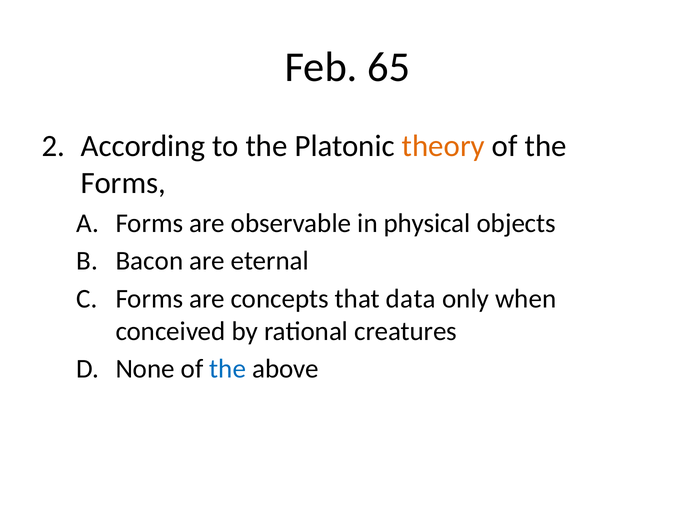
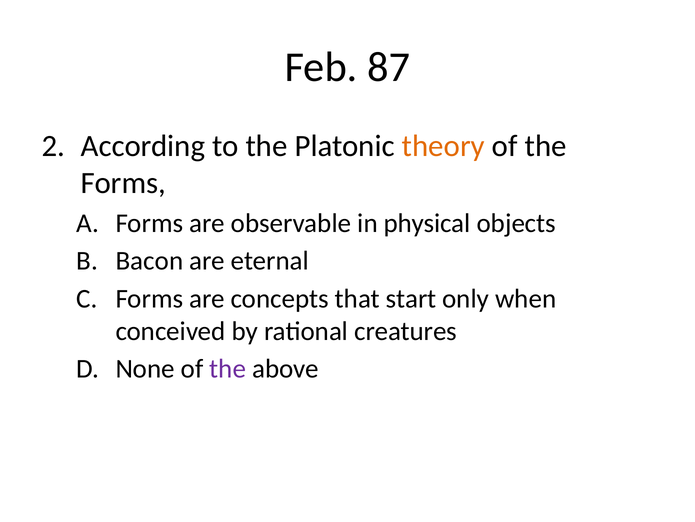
65: 65 -> 87
data: data -> start
the at (228, 369) colour: blue -> purple
